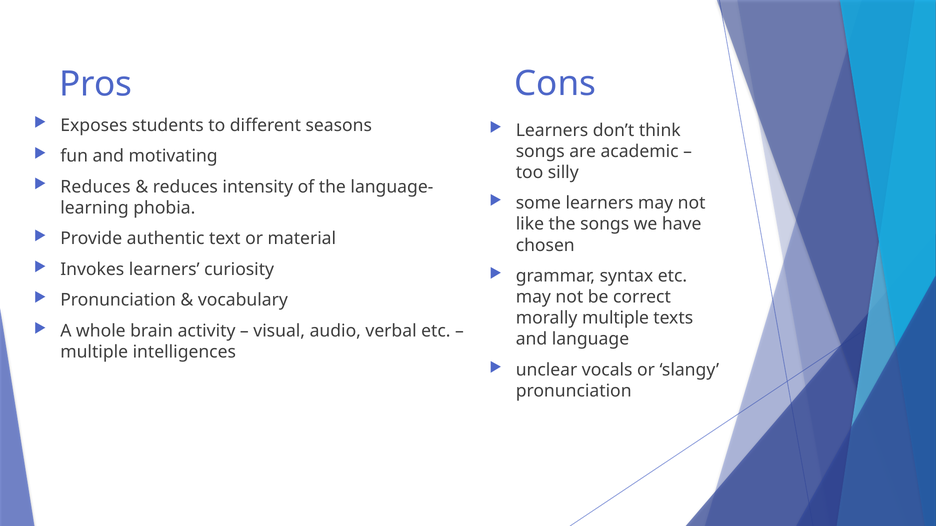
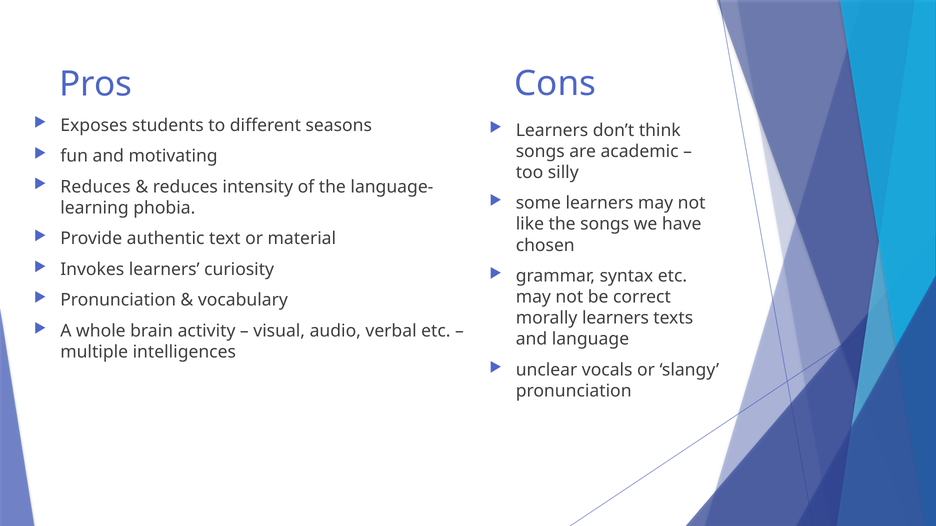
morally multiple: multiple -> learners
